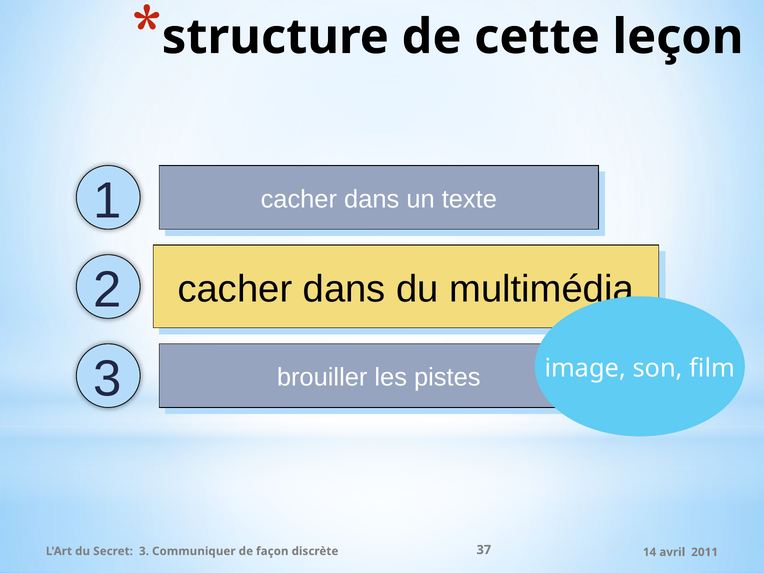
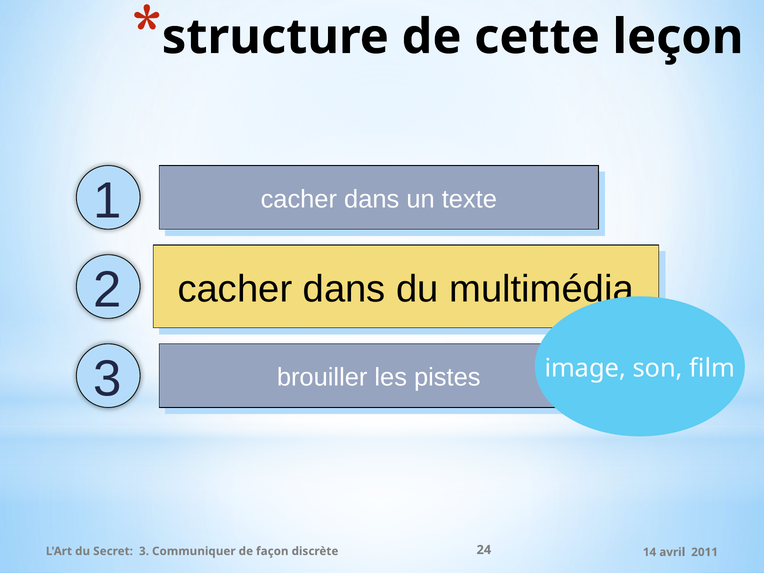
37: 37 -> 24
